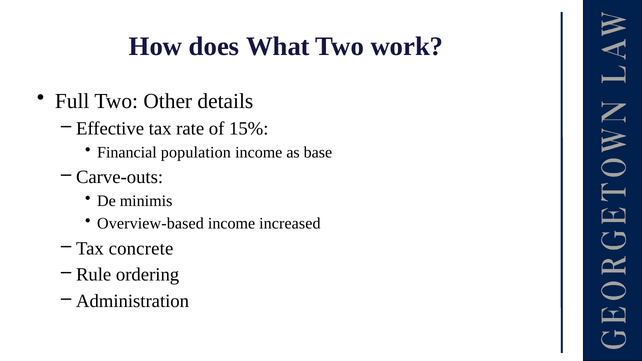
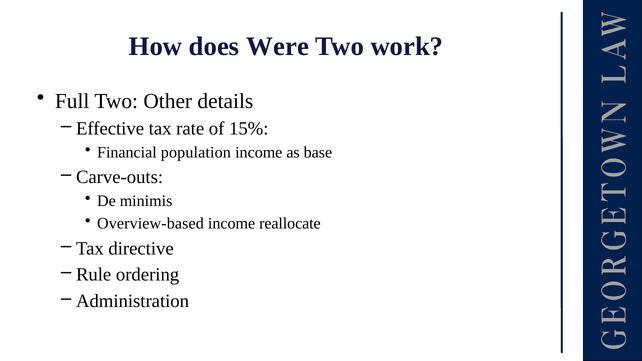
What: What -> Were
increased: increased -> reallocate
concrete: concrete -> directive
